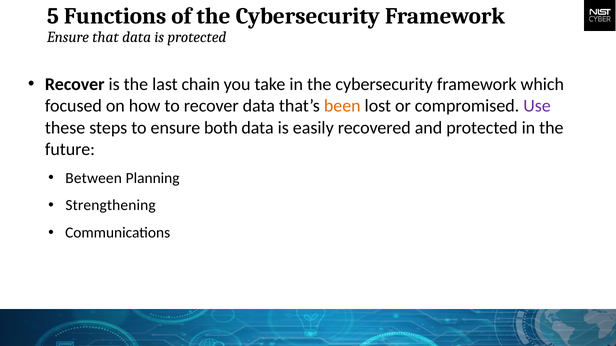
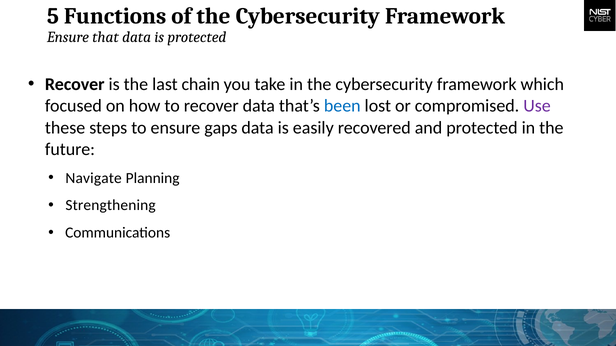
been colour: orange -> blue
both: both -> gaps
Between: Between -> Navigate
